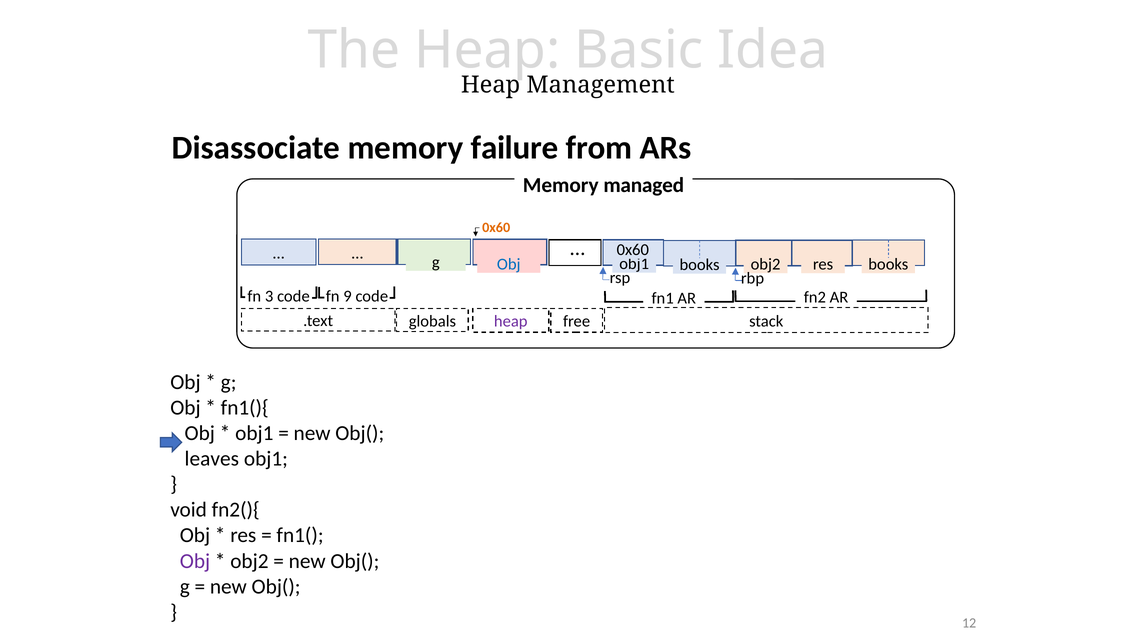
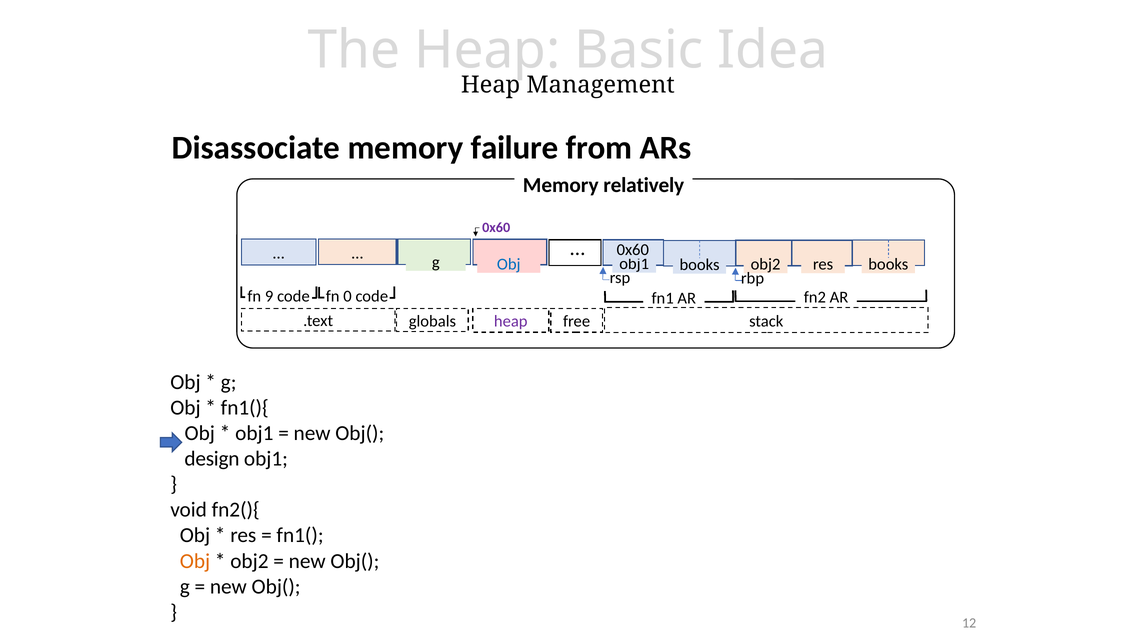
managed: managed -> relatively
0x60 at (496, 228) colour: orange -> purple
3: 3 -> 9
9: 9 -> 0
leaves: leaves -> design
Obj at (195, 561) colour: purple -> orange
